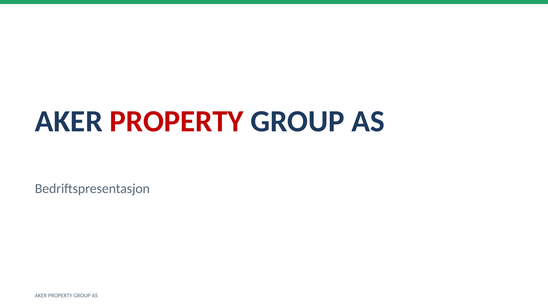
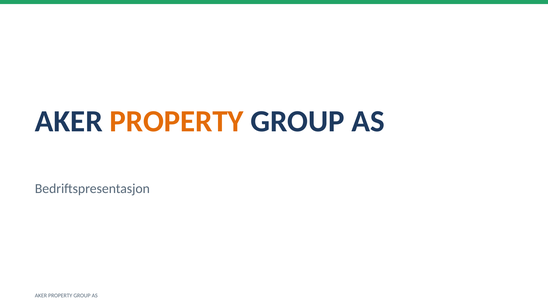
PROPERTY at (177, 122) colour: red -> orange
